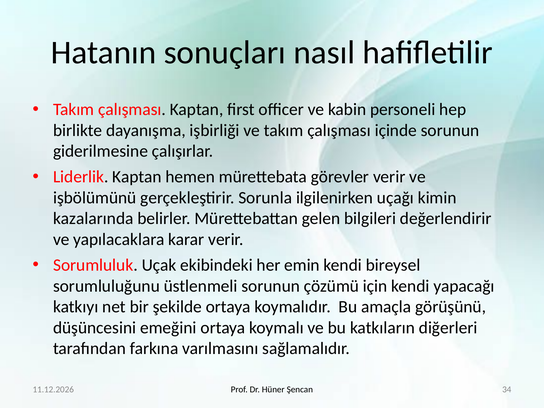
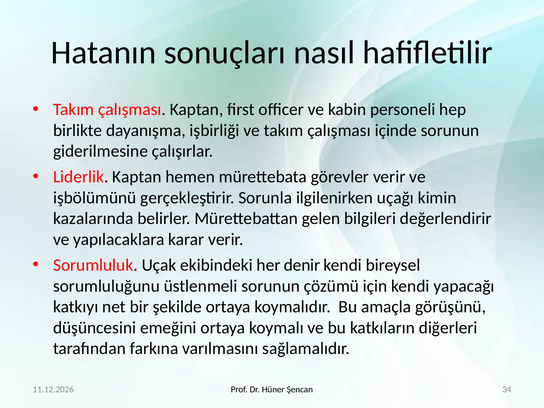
emin: emin -> denir
